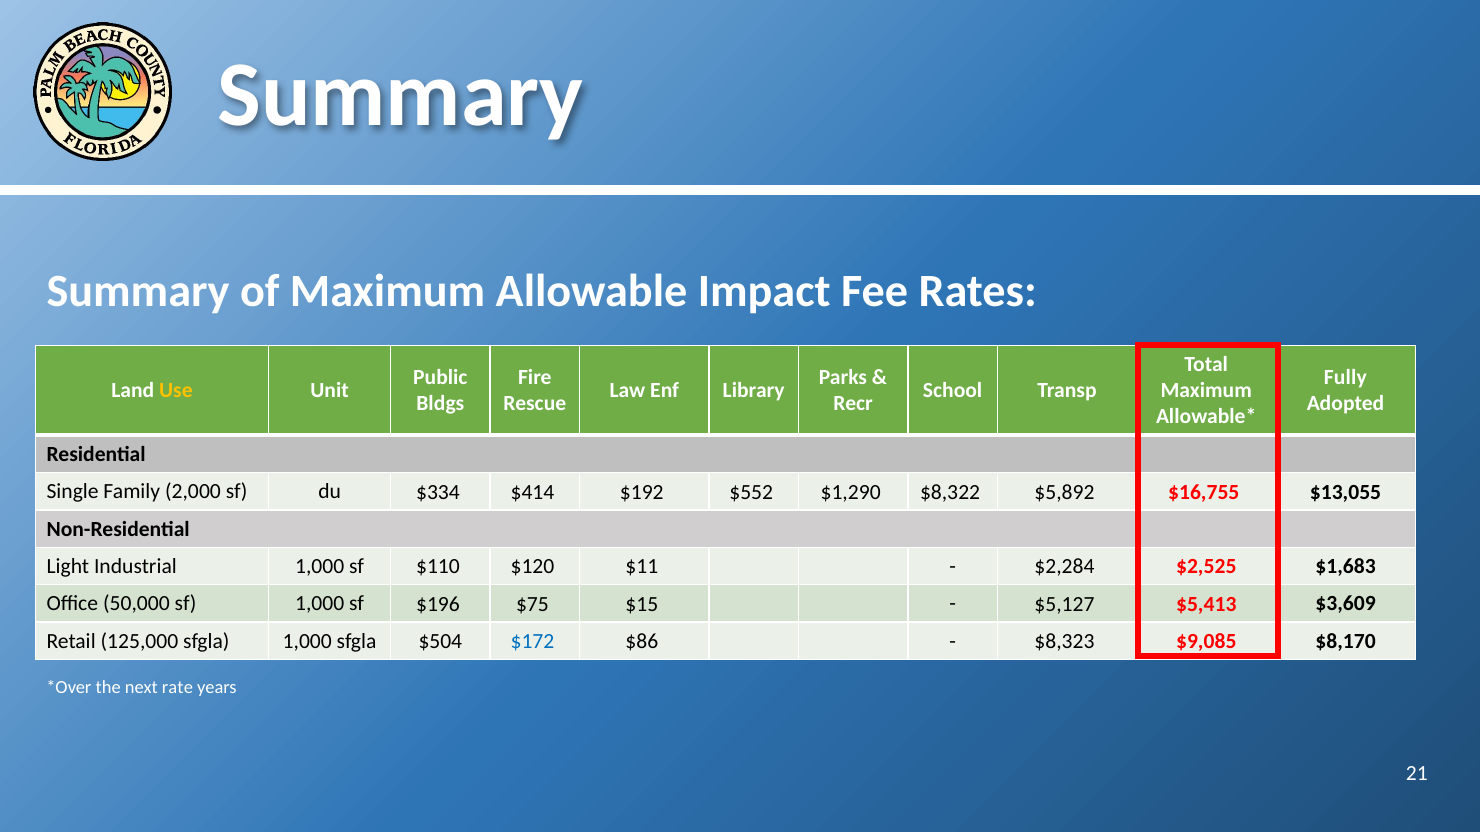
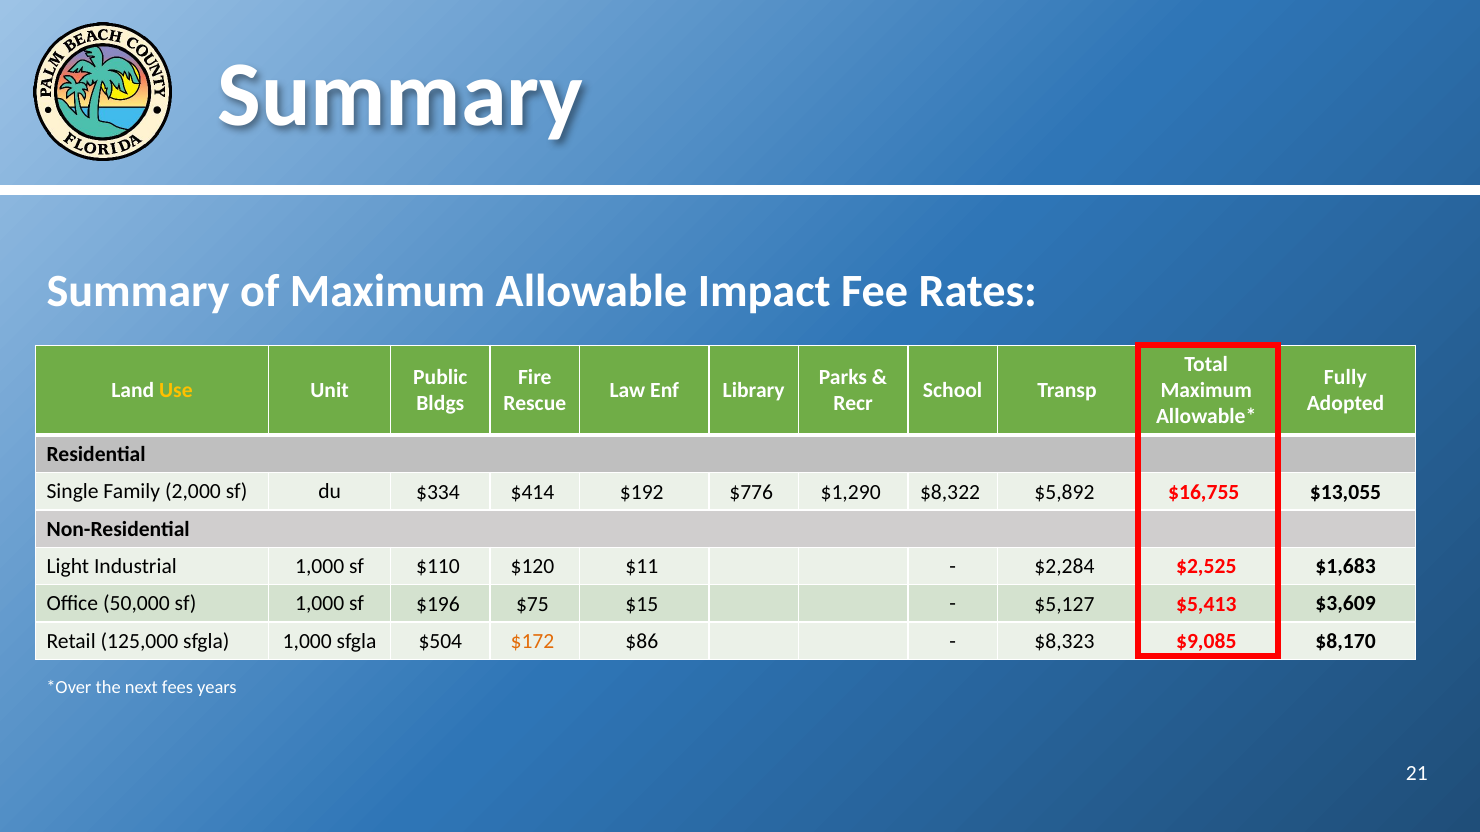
$552: $552 -> $776
$172 colour: blue -> orange
rate: rate -> fees
